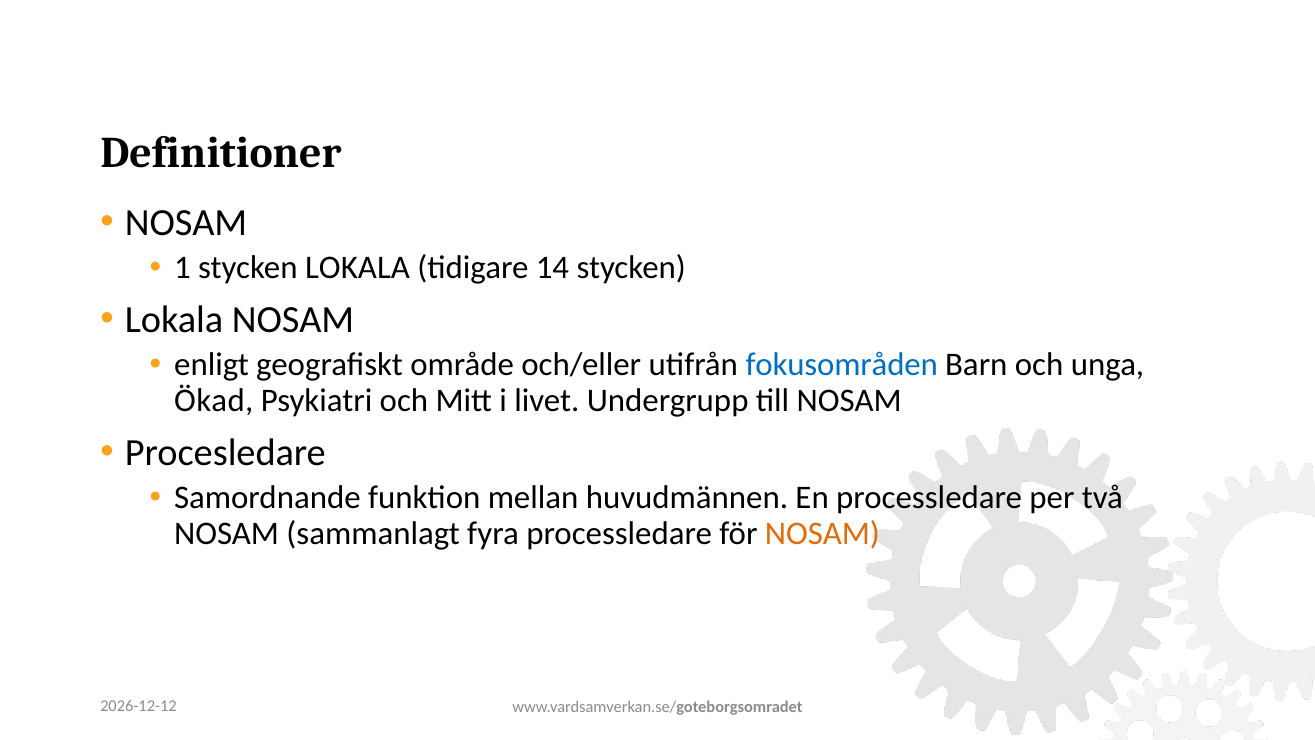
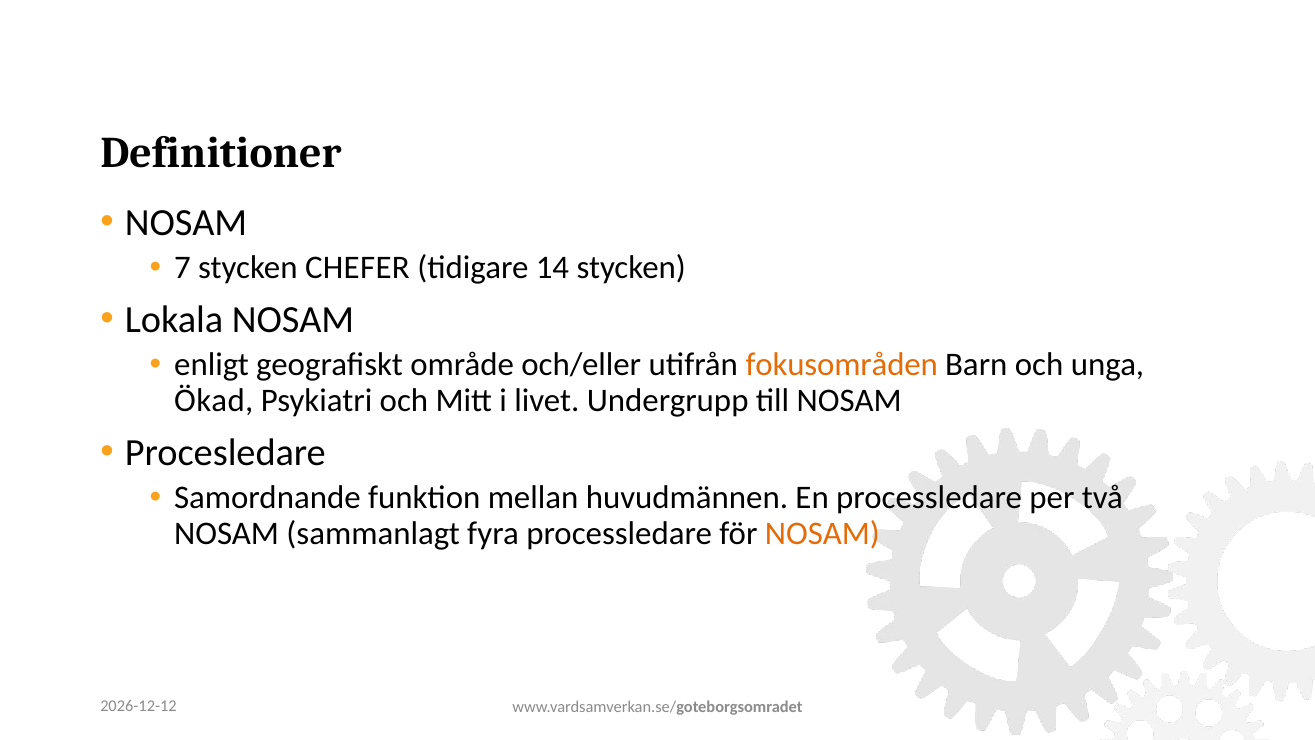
1: 1 -> 7
stycken LOKALA: LOKALA -> CHEFER
fokusområden colour: blue -> orange
